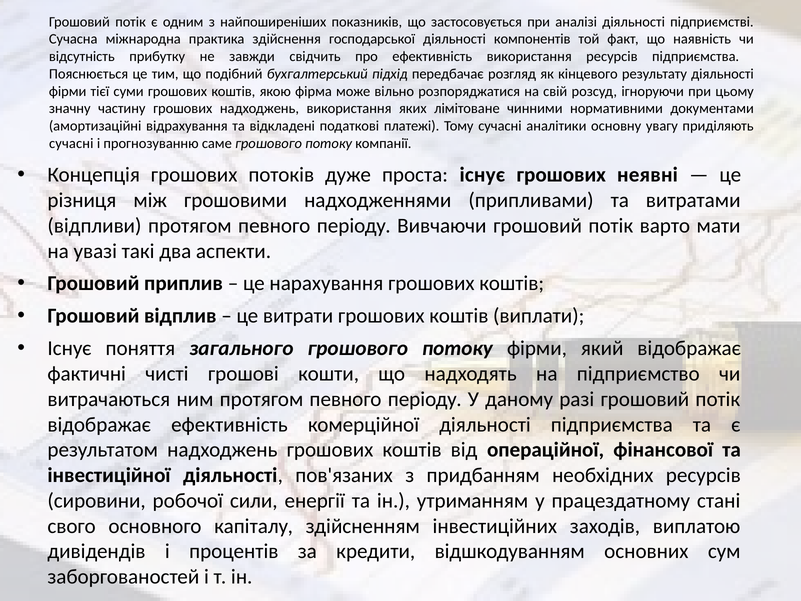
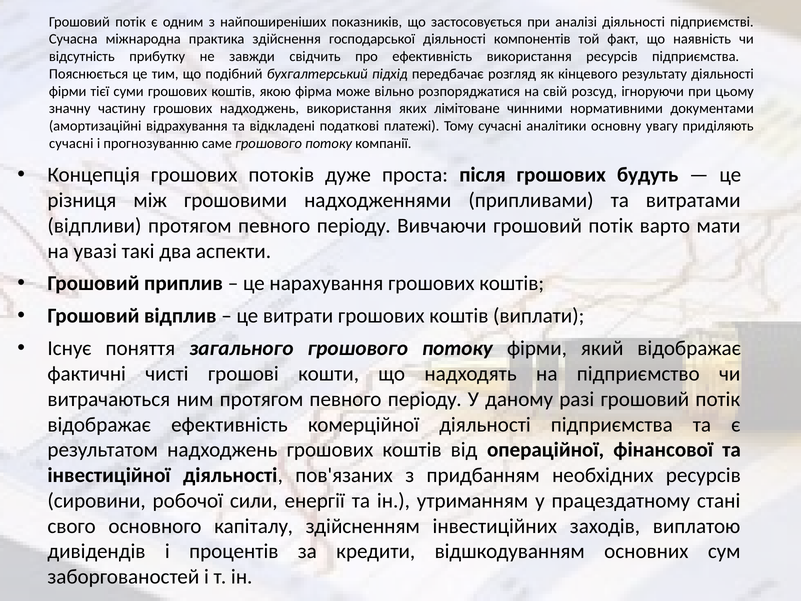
проста існує: існує -> після
неявні: неявні -> будуть
